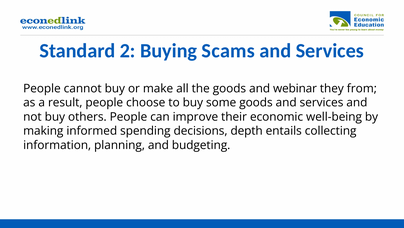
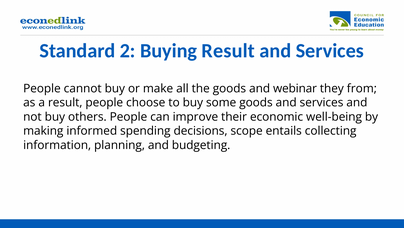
Buying Scams: Scams -> Result
depth: depth -> scope
